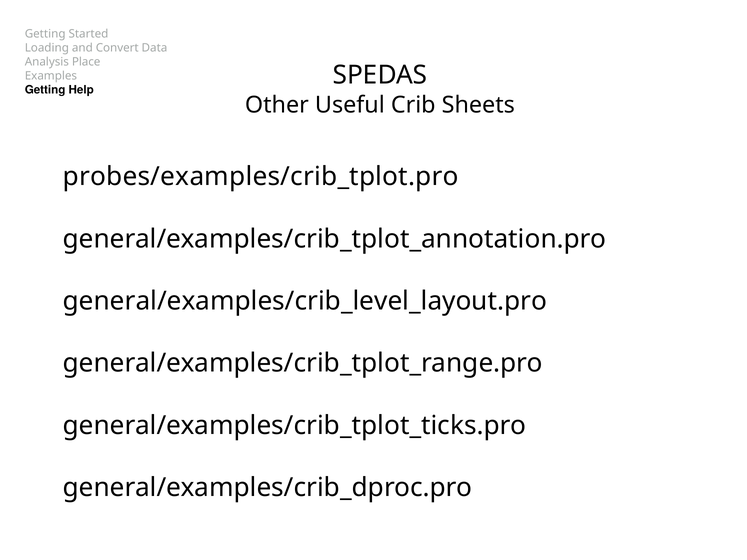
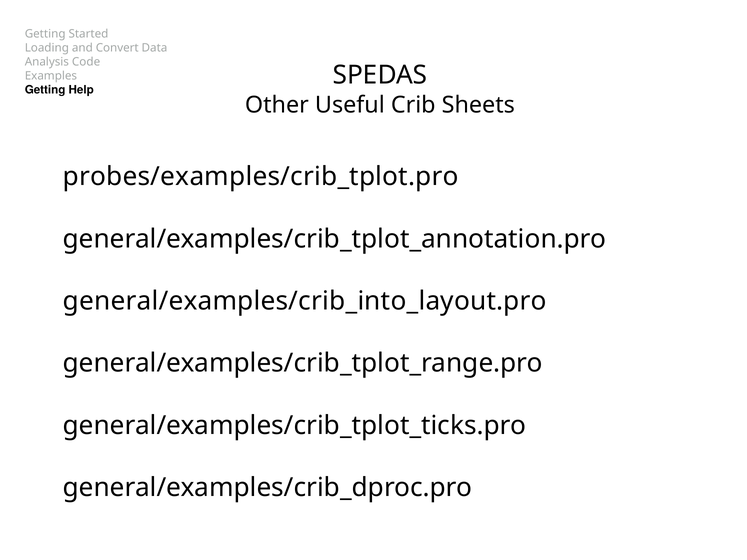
Place: Place -> Code
general/examples/crib_level_layout.pro: general/examples/crib_level_layout.pro -> general/examples/crib_into_layout.pro
